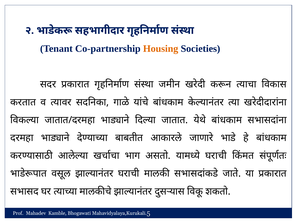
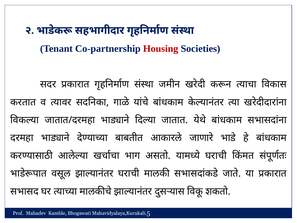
Housing colour: orange -> red
